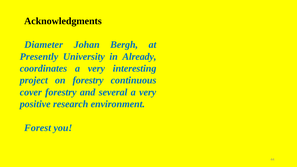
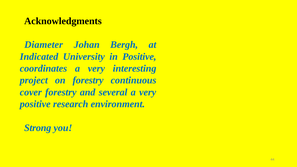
Presently: Presently -> Indicated
in Already: Already -> Positive
Forest: Forest -> Strong
